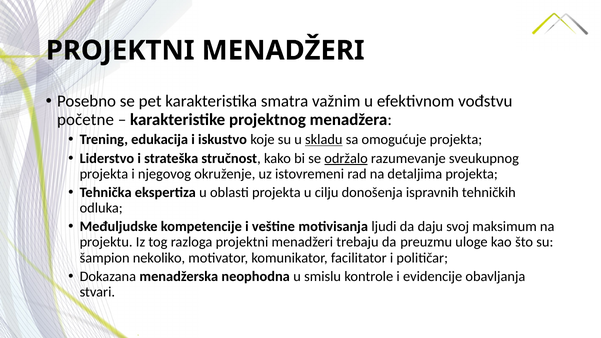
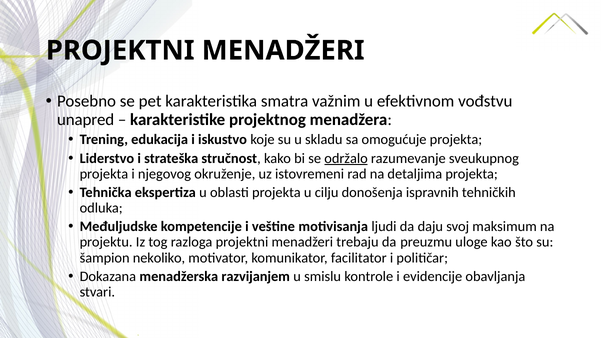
početne: početne -> unapred
skladu underline: present -> none
neophodna: neophodna -> razvijanjem
